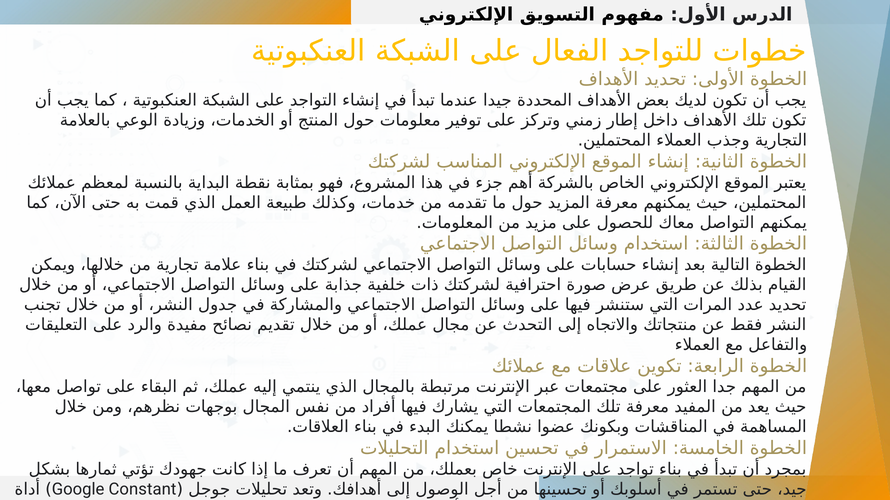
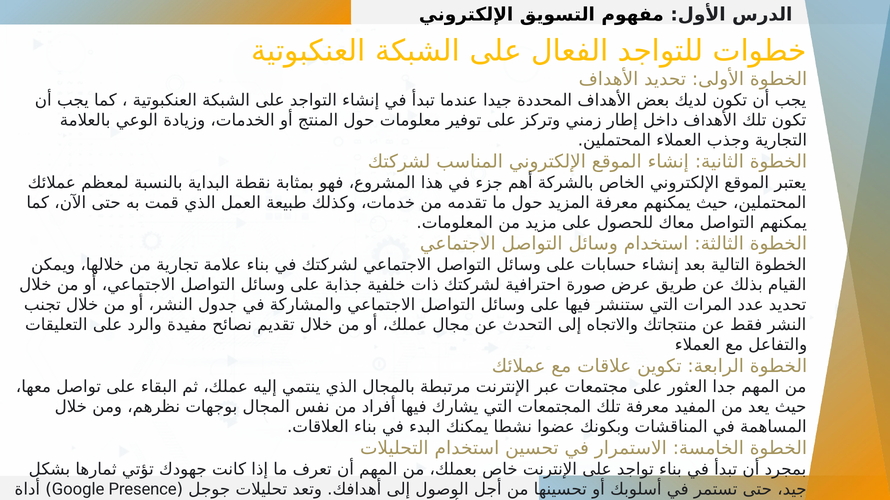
Constant: Constant -> Presence
